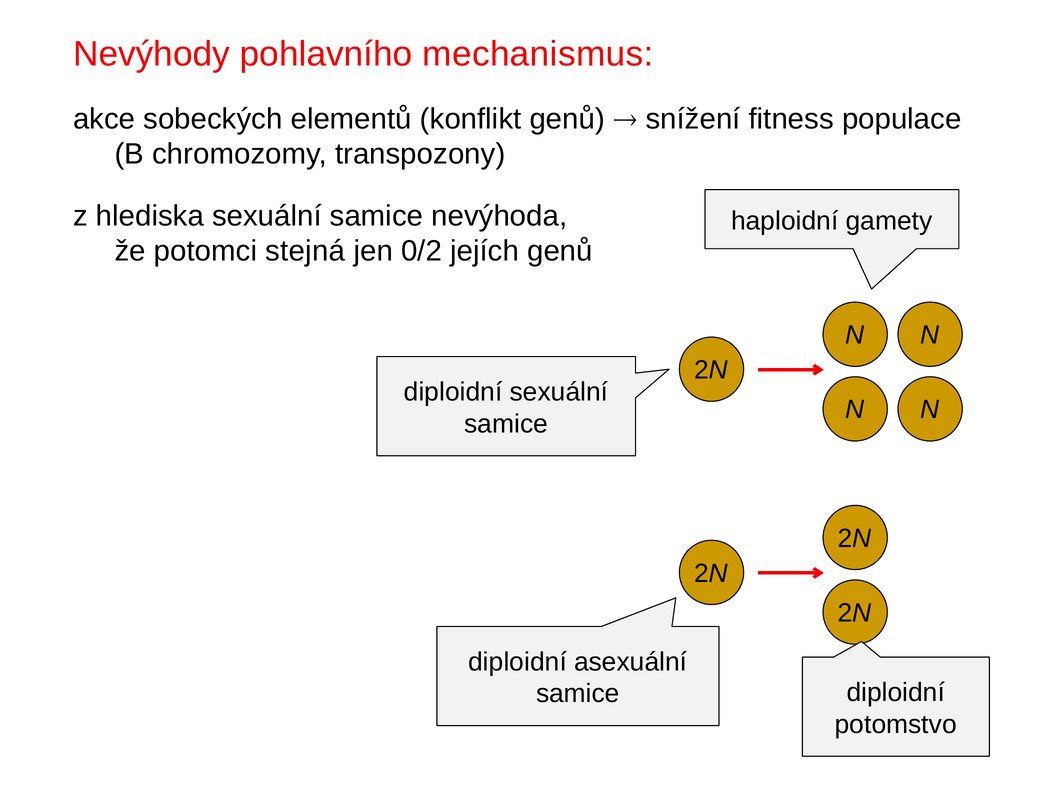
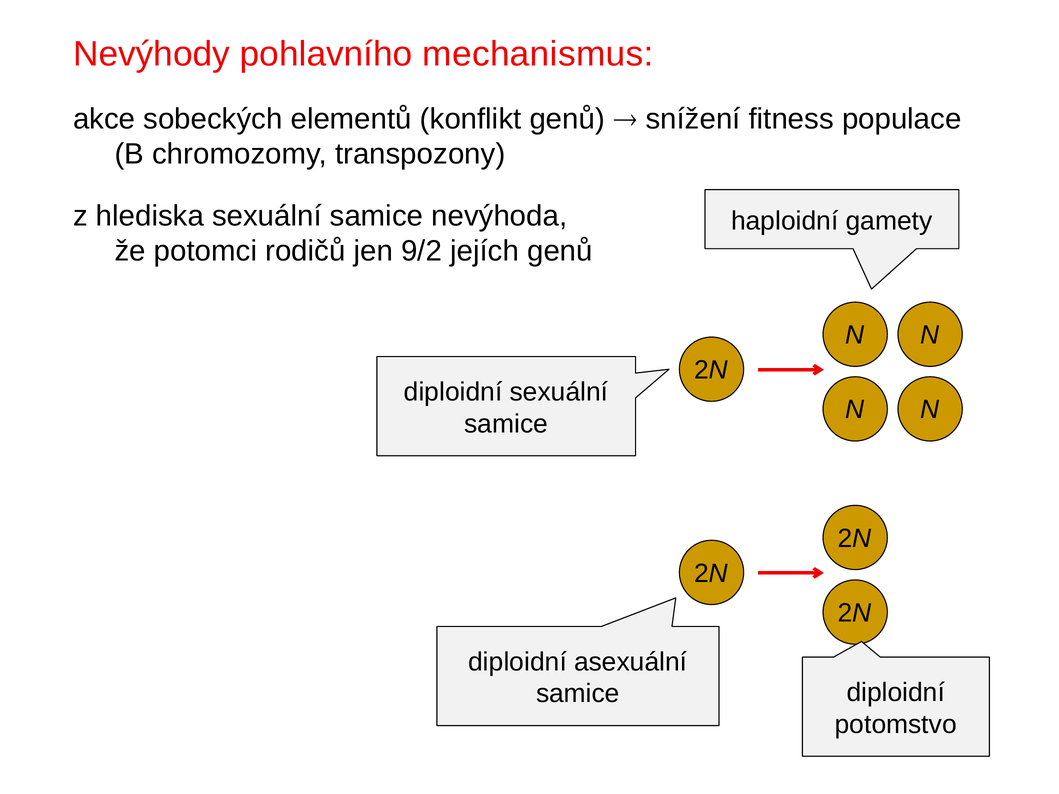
stejná: stejná -> rodičů
0/2: 0/2 -> 9/2
